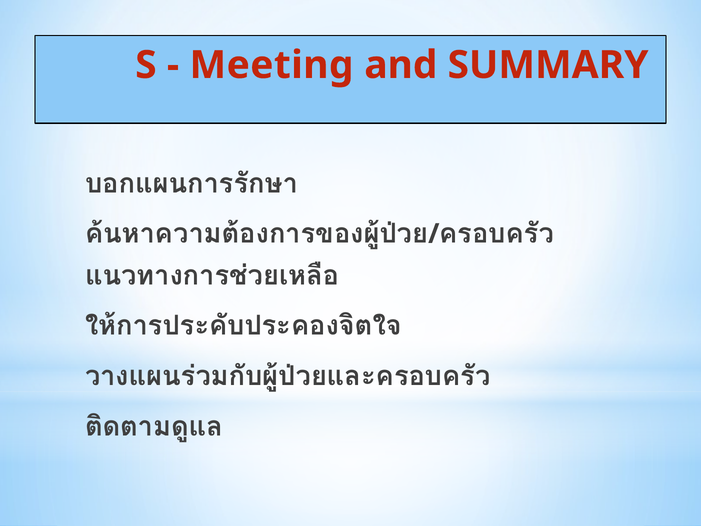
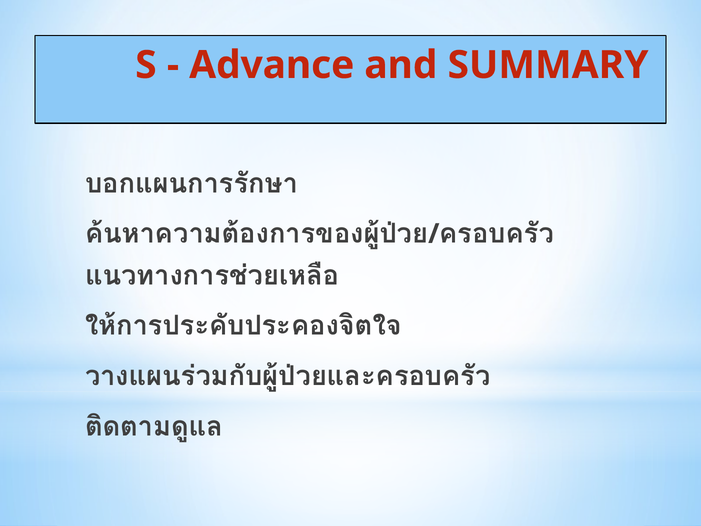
Meeting: Meeting -> Advance
